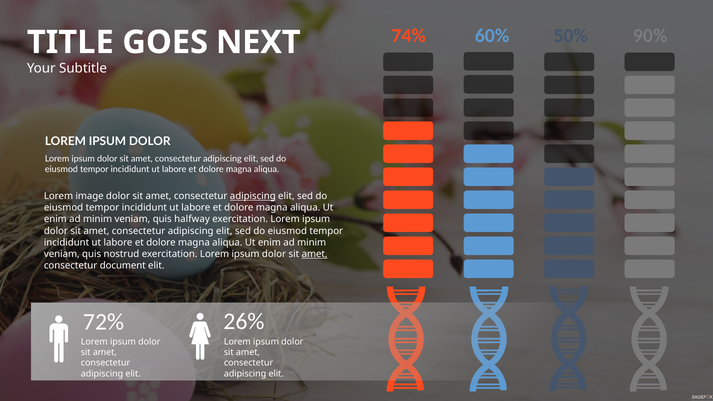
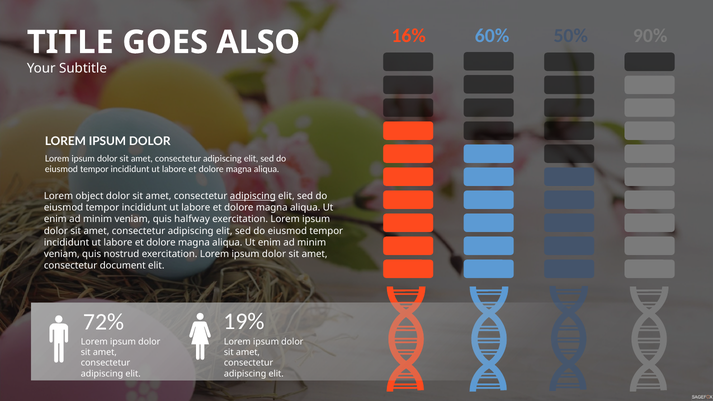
74%: 74% -> 16%
NEXT: NEXT -> ALSO
image: image -> object
amet at (315, 254) underline: present -> none
26%: 26% -> 19%
